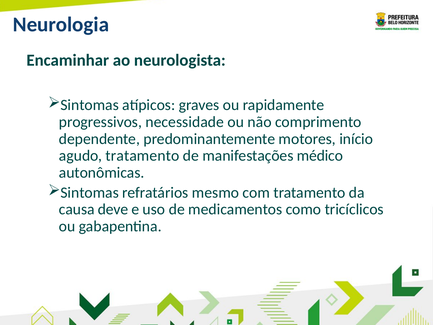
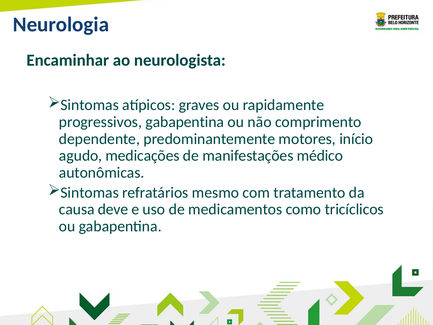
progressivos necessidade: necessidade -> gabapentina
agudo tratamento: tratamento -> medicações
